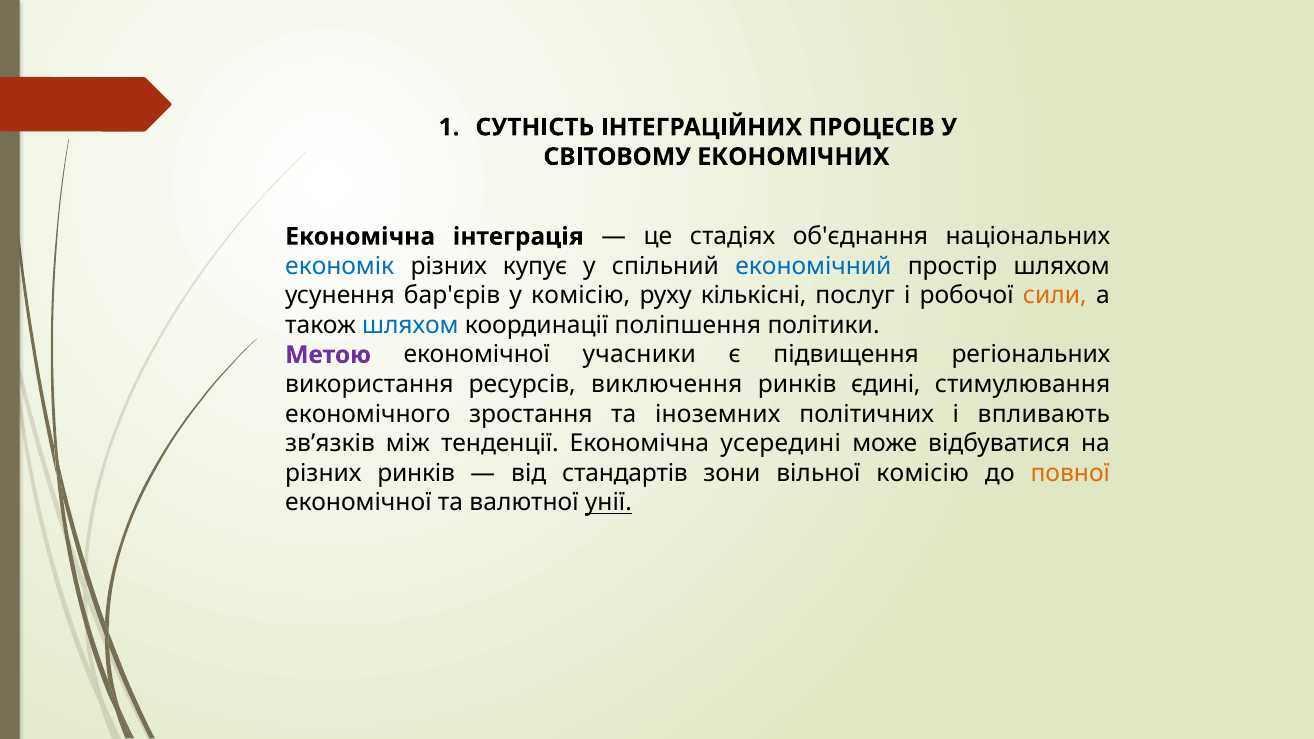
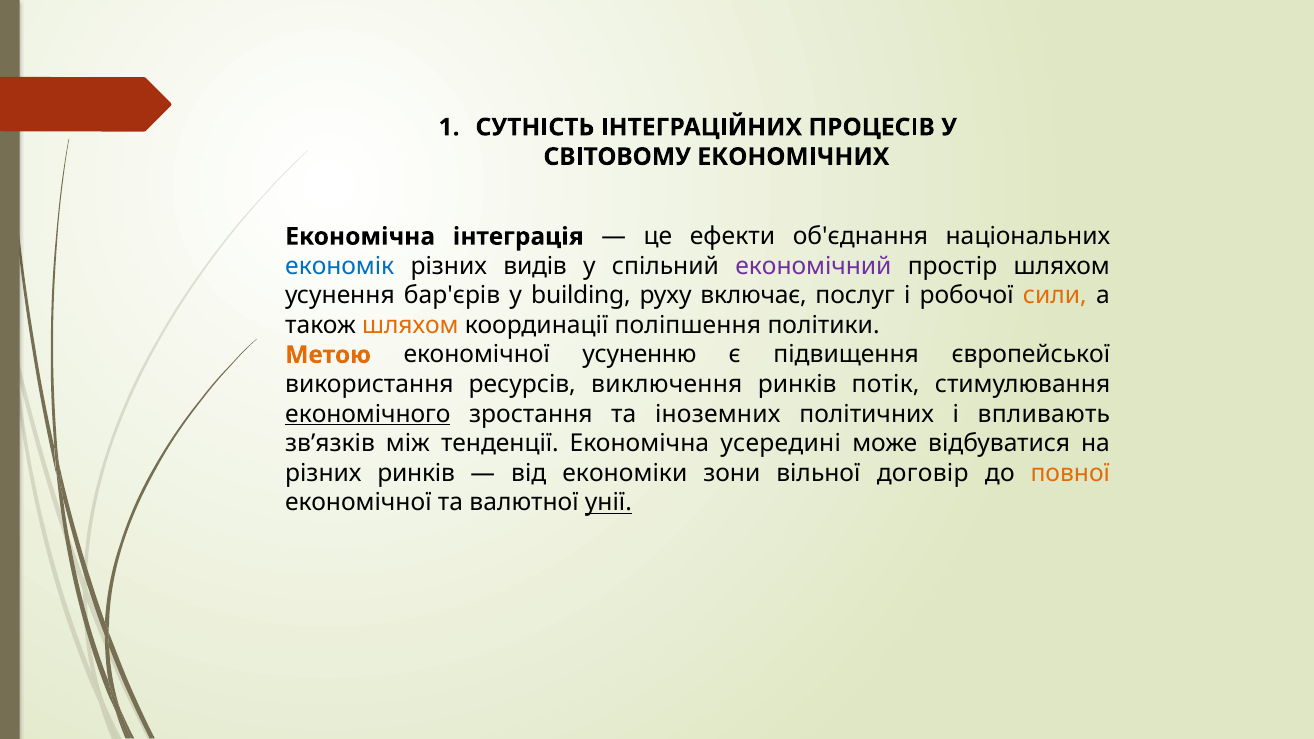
стадіях: стадіях -> ефекти
купує: купує -> видів
економічний colour: blue -> purple
у комісію: комісію -> building
кількісні: кількісні -> включає
шляхом at (410, 325) colour: blue -> orange
Метою colour: purple -> orange
учасники: учасники -> усуненню
регіональних: регіональних -> європейської
єдині: єдині -> потік
економічного underline: none -> present
стандартів: стандартів -> економіки
вільної комісію: комісію -> договір
